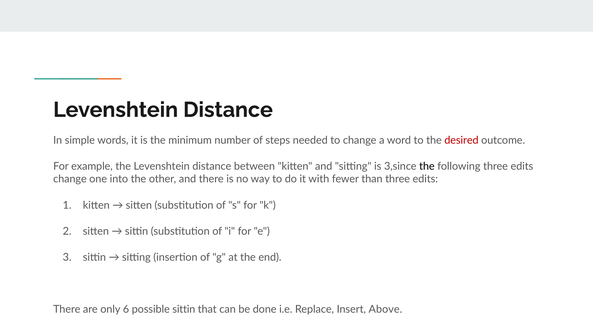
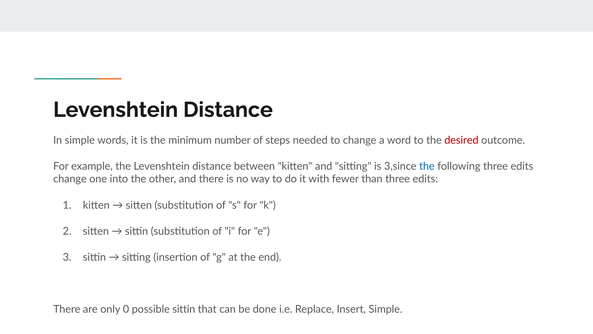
the at (427, 166) colour: black -> blue
6: 6 -> 0
Insert Above: Above -> Simple
